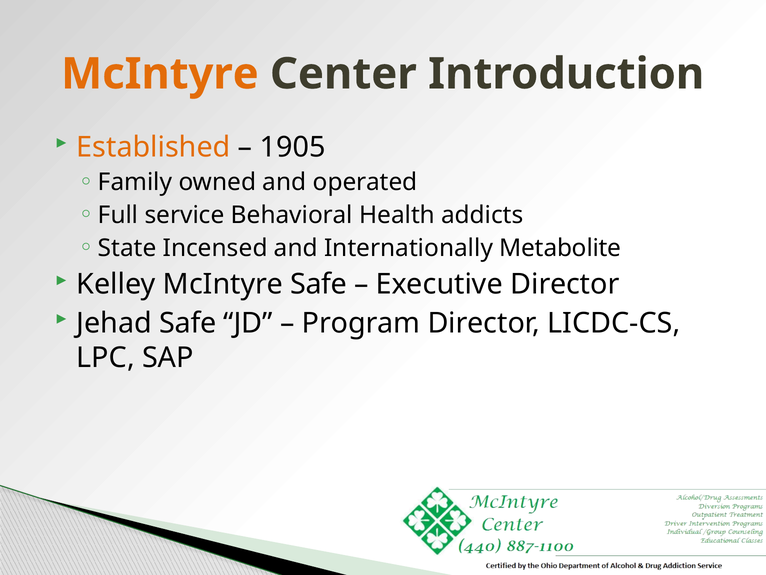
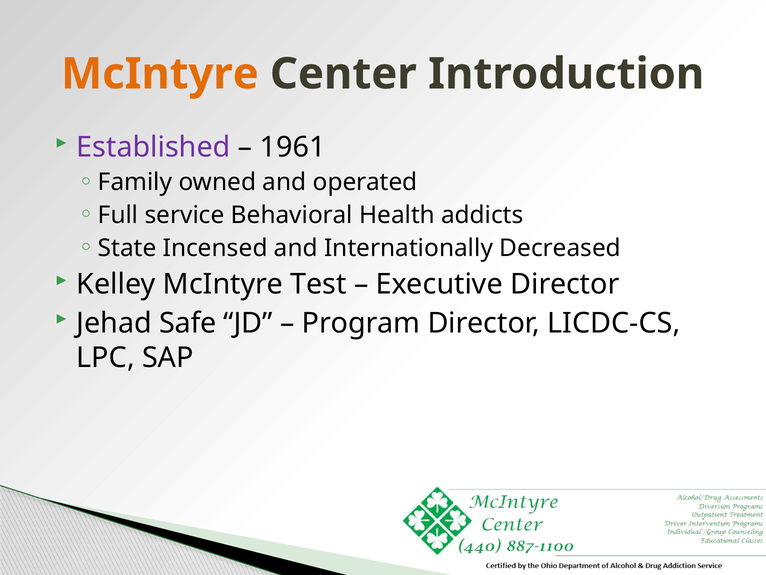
Established colour: orange -> purple
1905: 1905 -> 1961
Metabolite: Metabolite -> Decreased
McIntyre Safe: Safe -> Test
